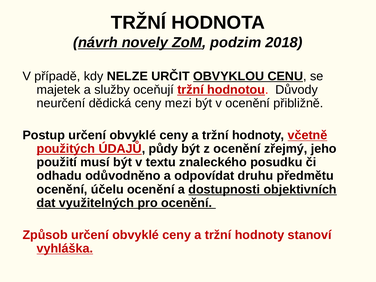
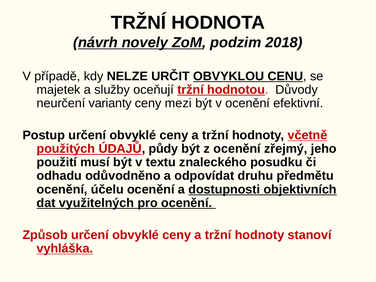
dědická: dědická -> varianty
přibližně: přibližně -> efektivní
